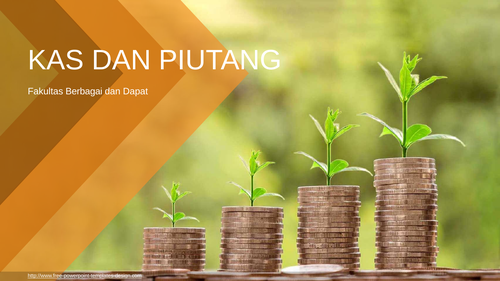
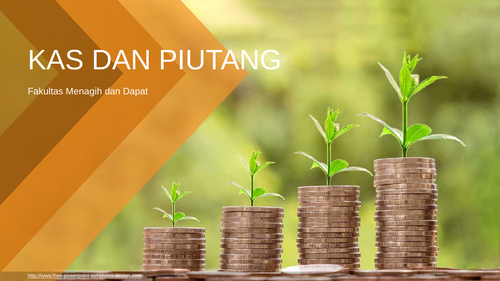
Berbagai: Berbagai -> Menagih
